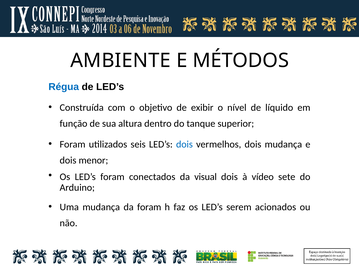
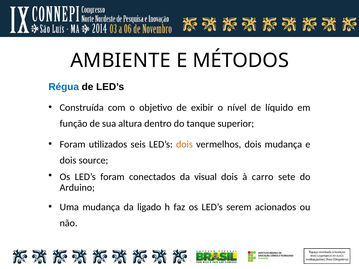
dois at (184, 144) colour: blue -> orange
menor: menor -> source
vídeo: vídeo -> carro
da foram: foram -> ligado
